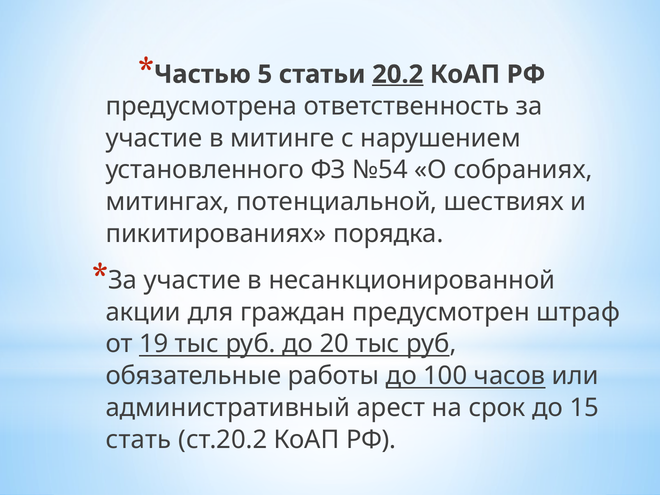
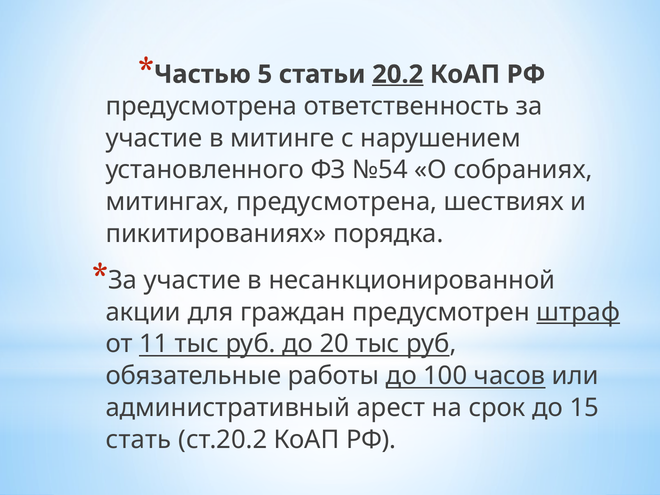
митингах потенциальной: потенциальной -> предусмотрена
штраф underline: none -> present
19: 19 -> 11
